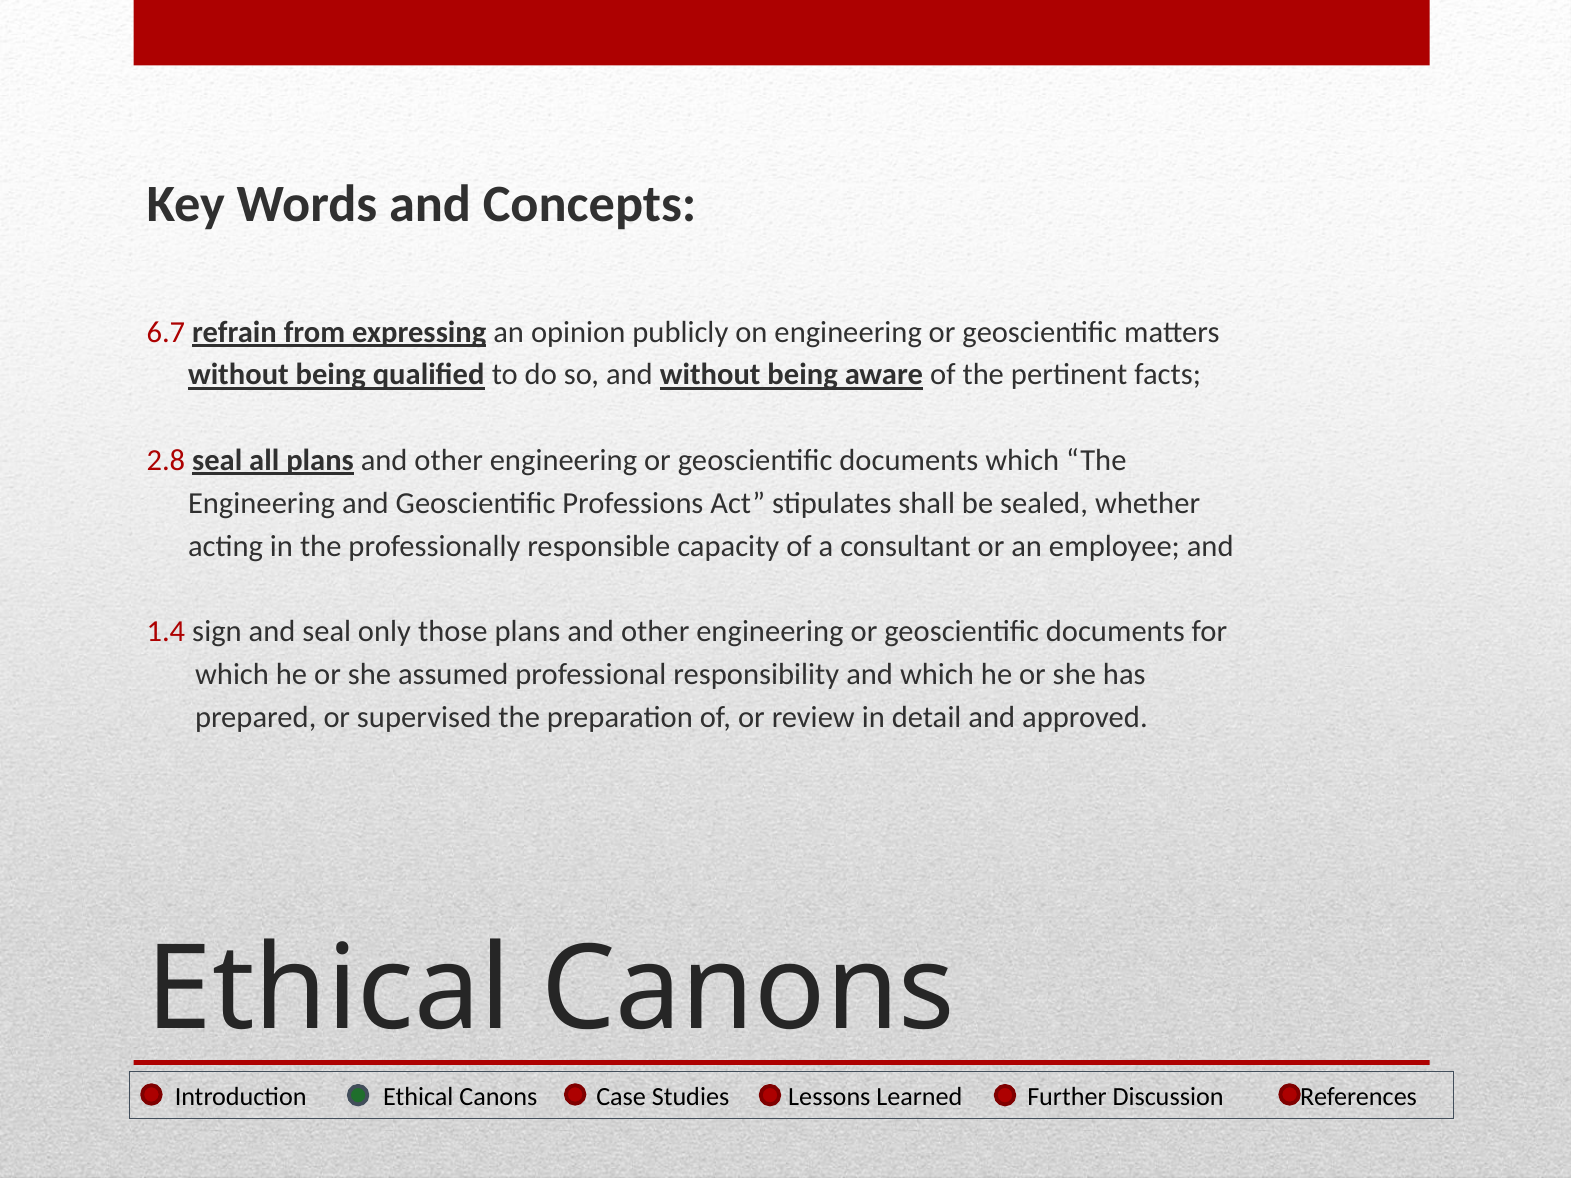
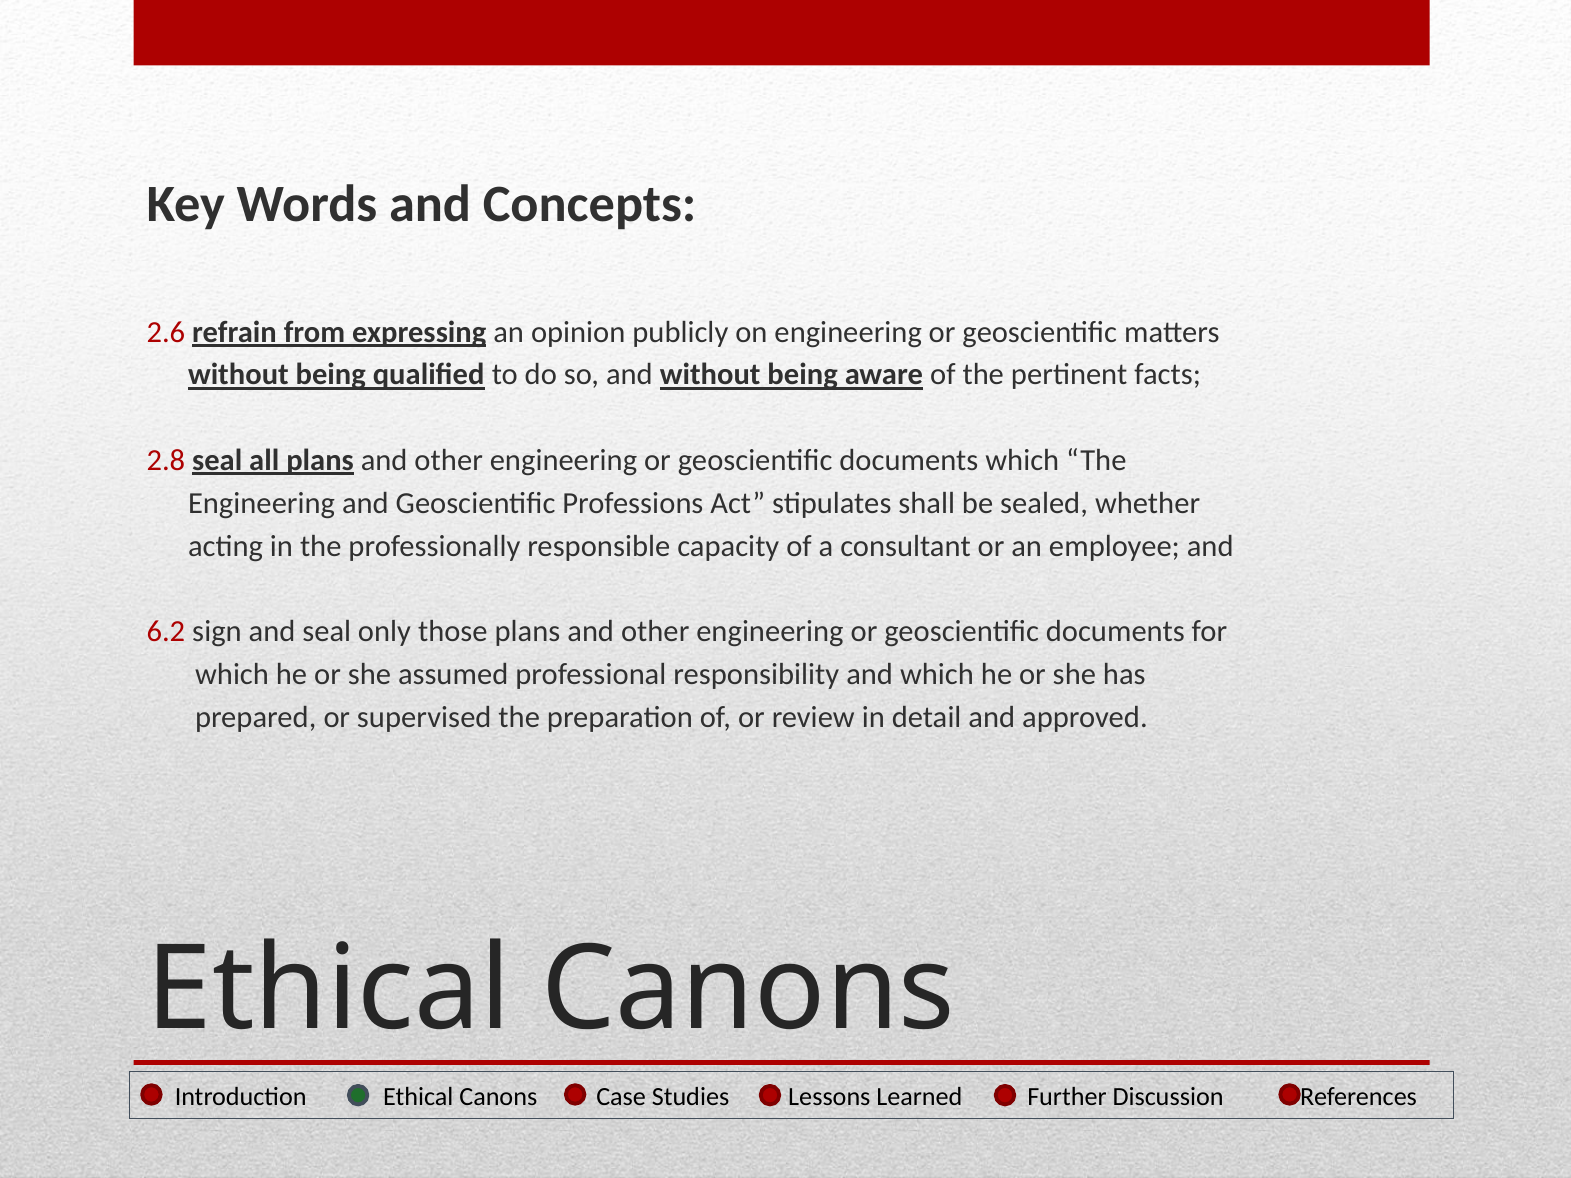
6.7: 6.7 -> 2.6
1.4: 1.4 -> 6.2
